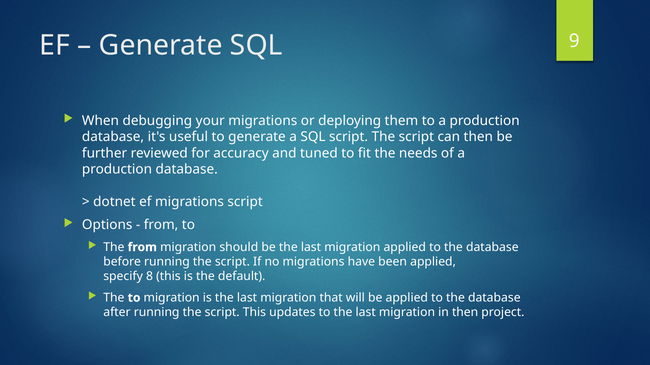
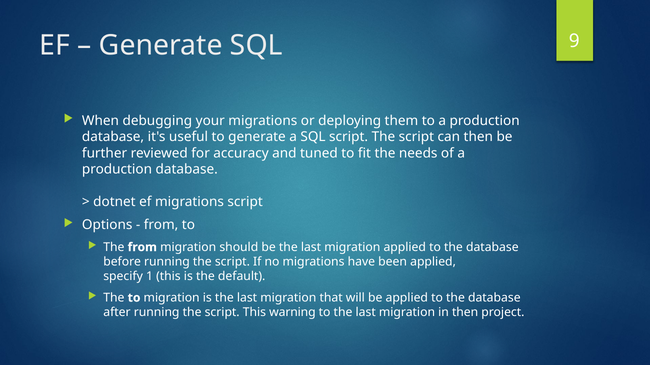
8: 8 -> 1
updates: updates -> warning
